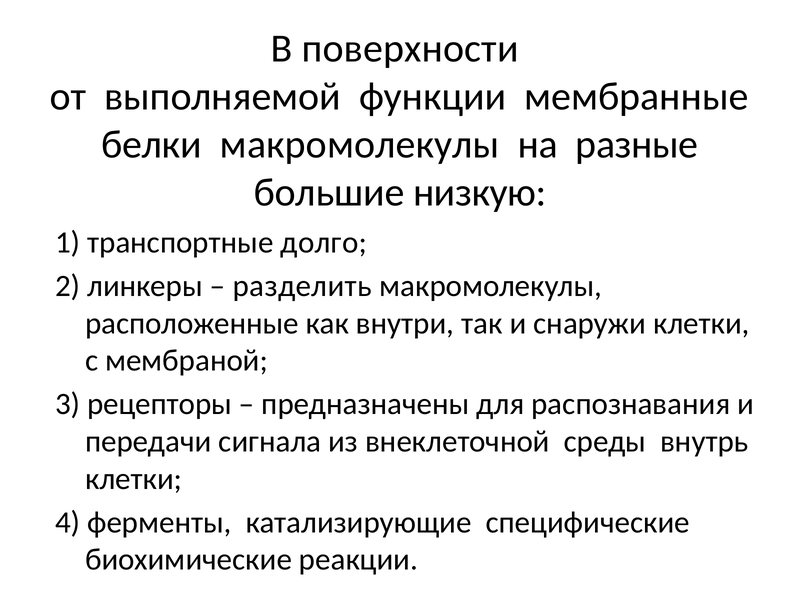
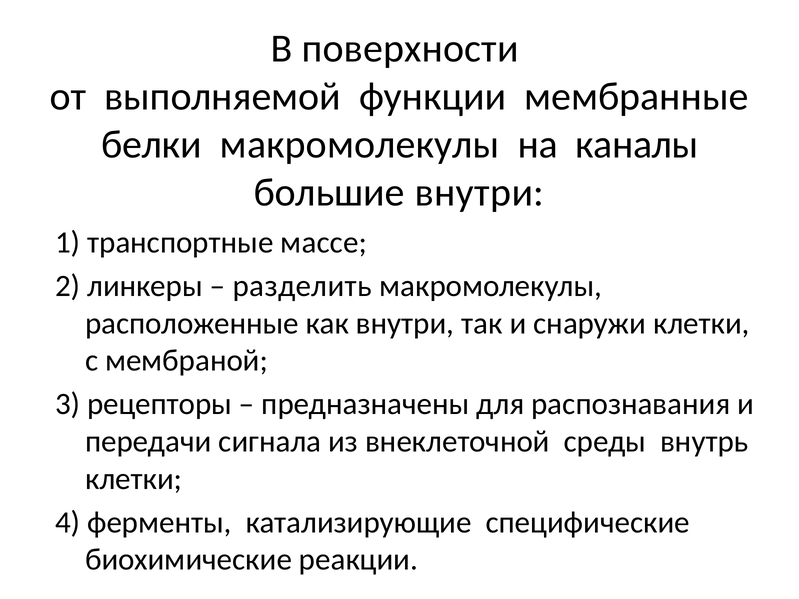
разные: разные -> каналы
большие низкую: низкую -> внутри
долго: долго -> массе
